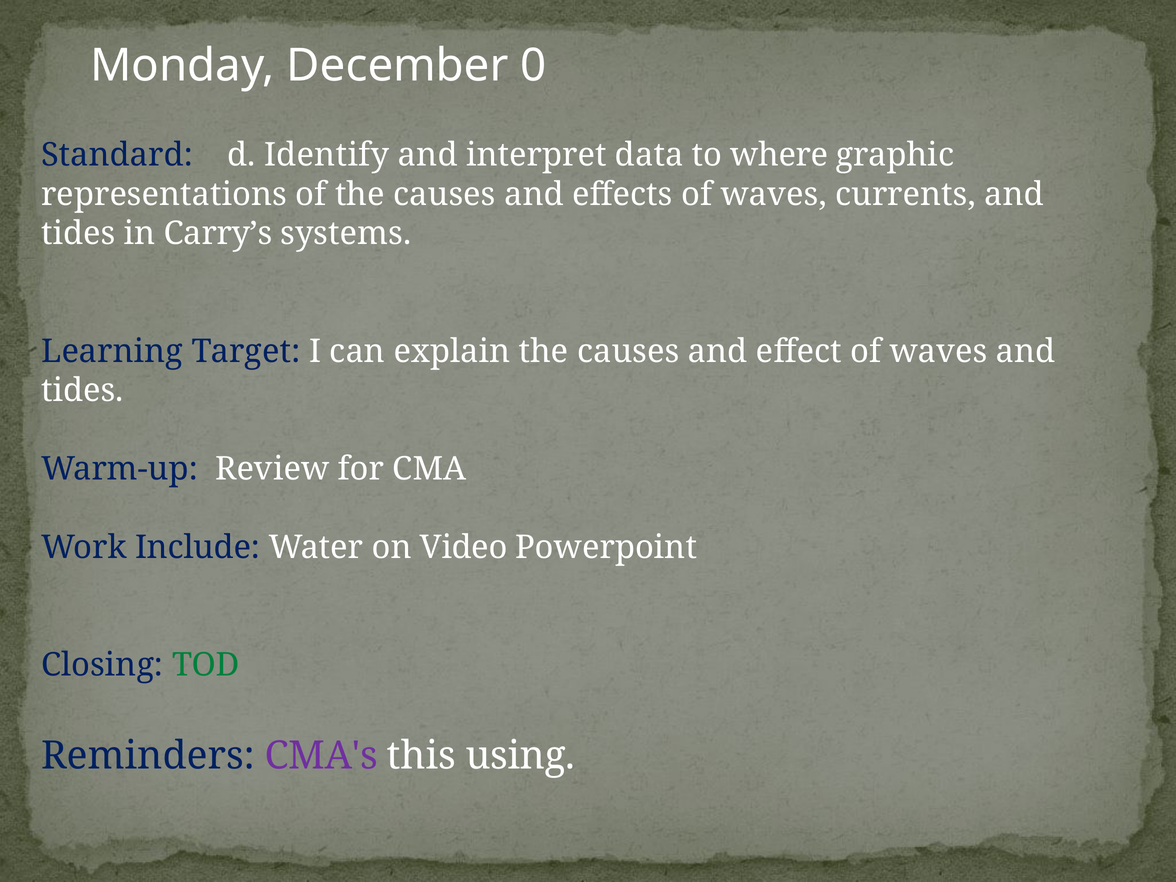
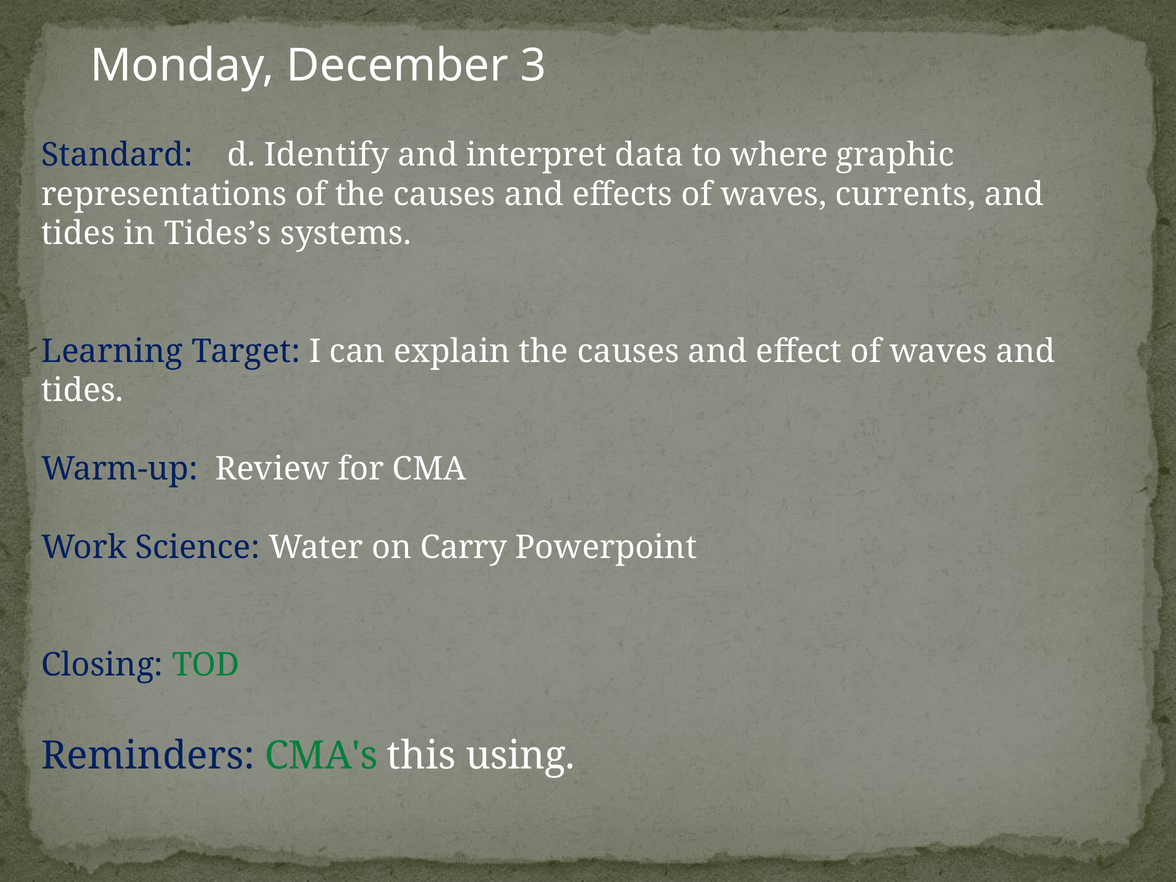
0: 0 -> 3
Carry’s: Carry’s -> Tides’s
Include: Include -> Science
Video: Video -> Carry
CMA's colour: purple -> green
